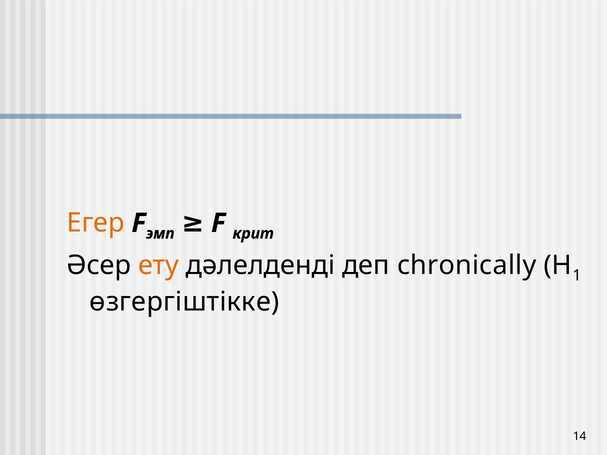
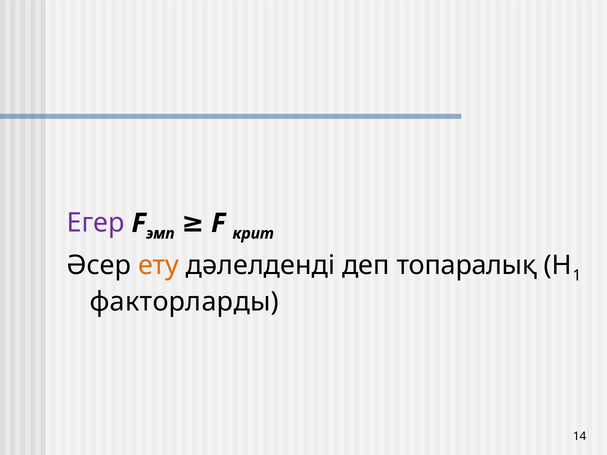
Егер colour: orange -> purple
chronically: chronically -> топаралық
өзгергіштікке: өзгергіштікке -> факторларды
